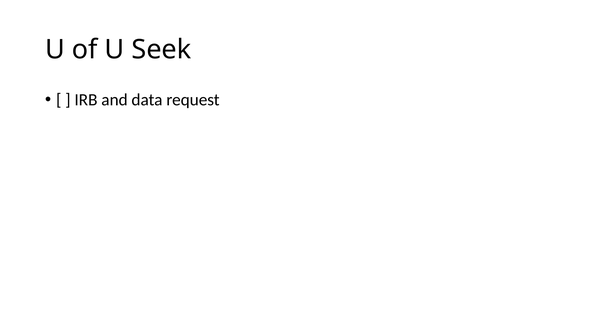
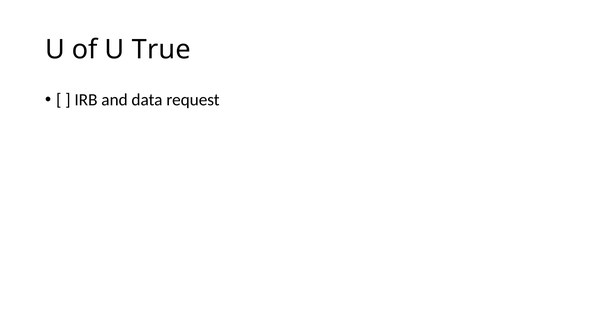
Seek: Seek -> True
